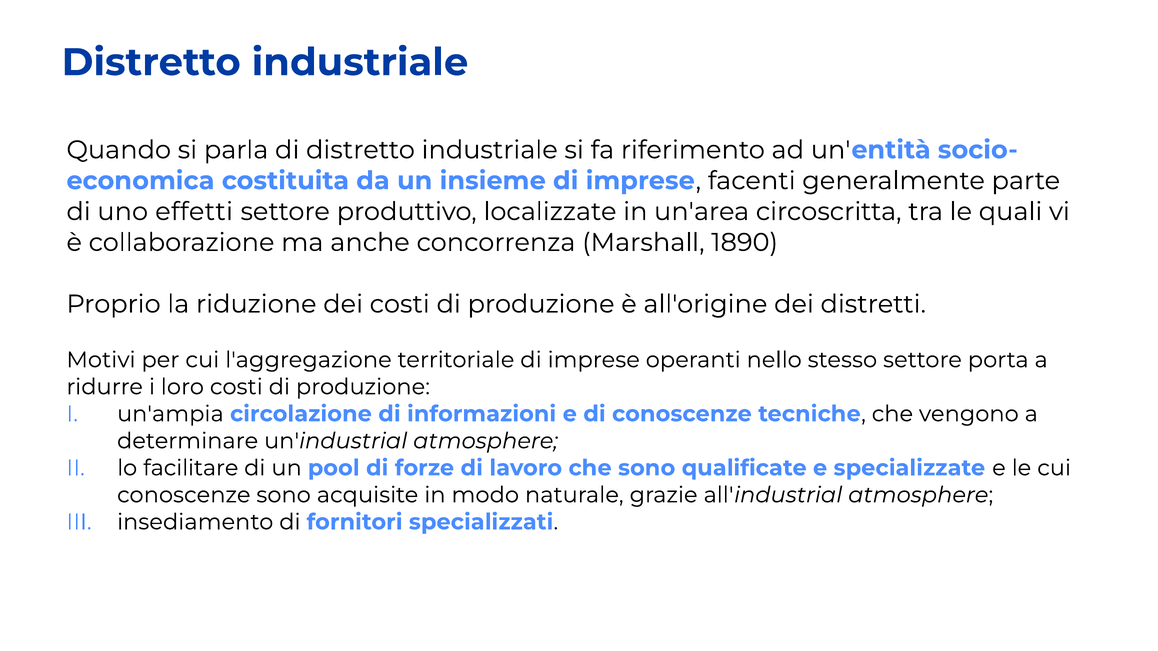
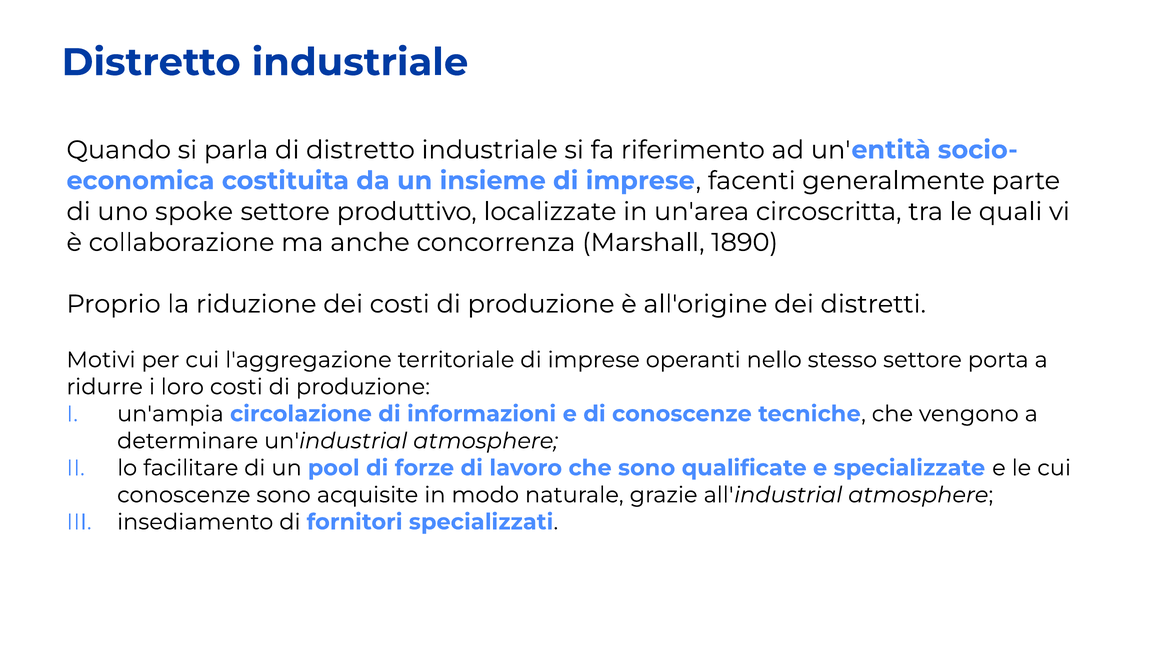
effetti: effetti -> spoke
